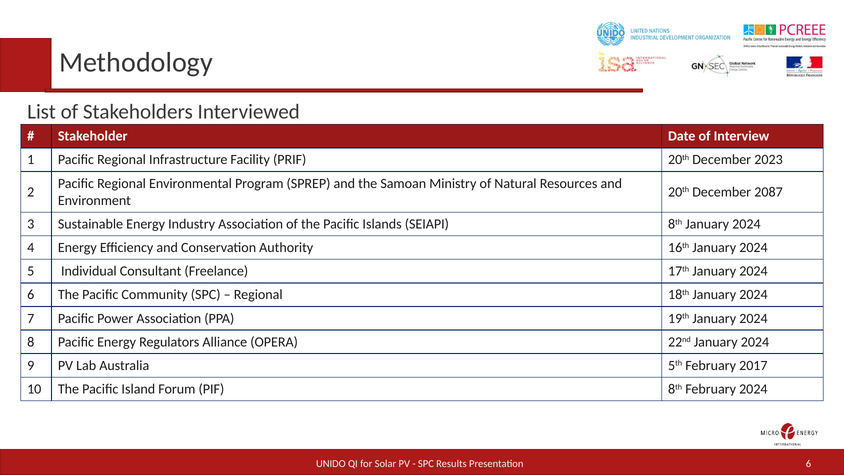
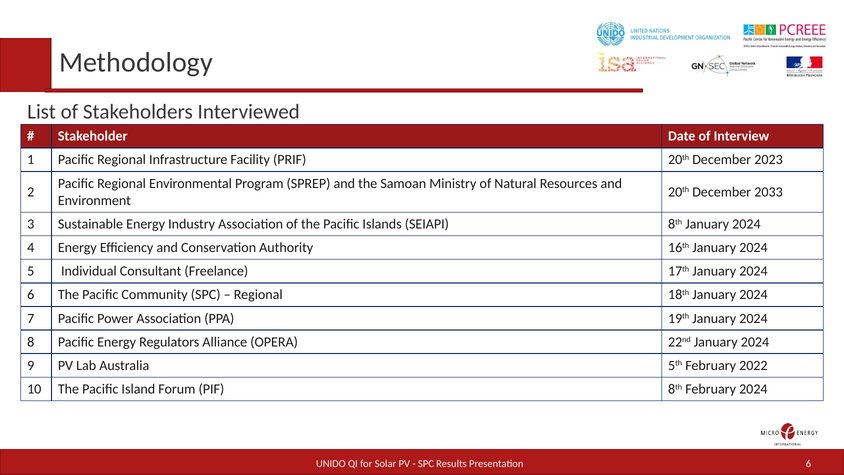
2087: 2087 -> 2033
2017: 2017 -> 2022
